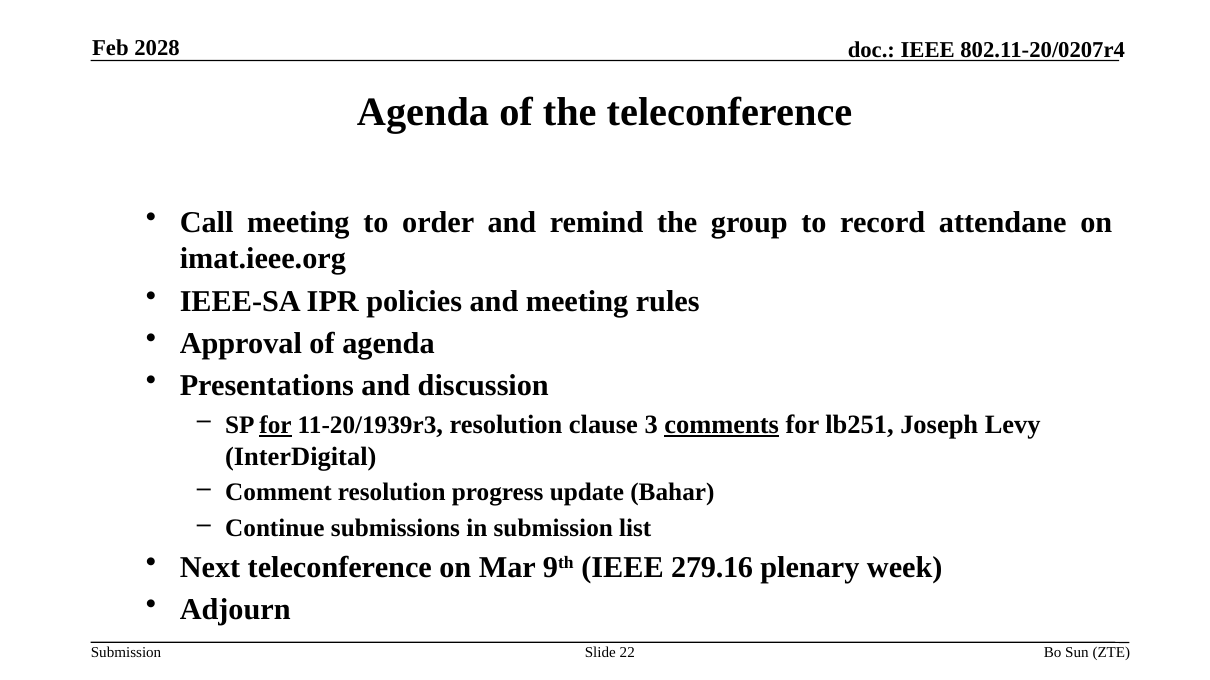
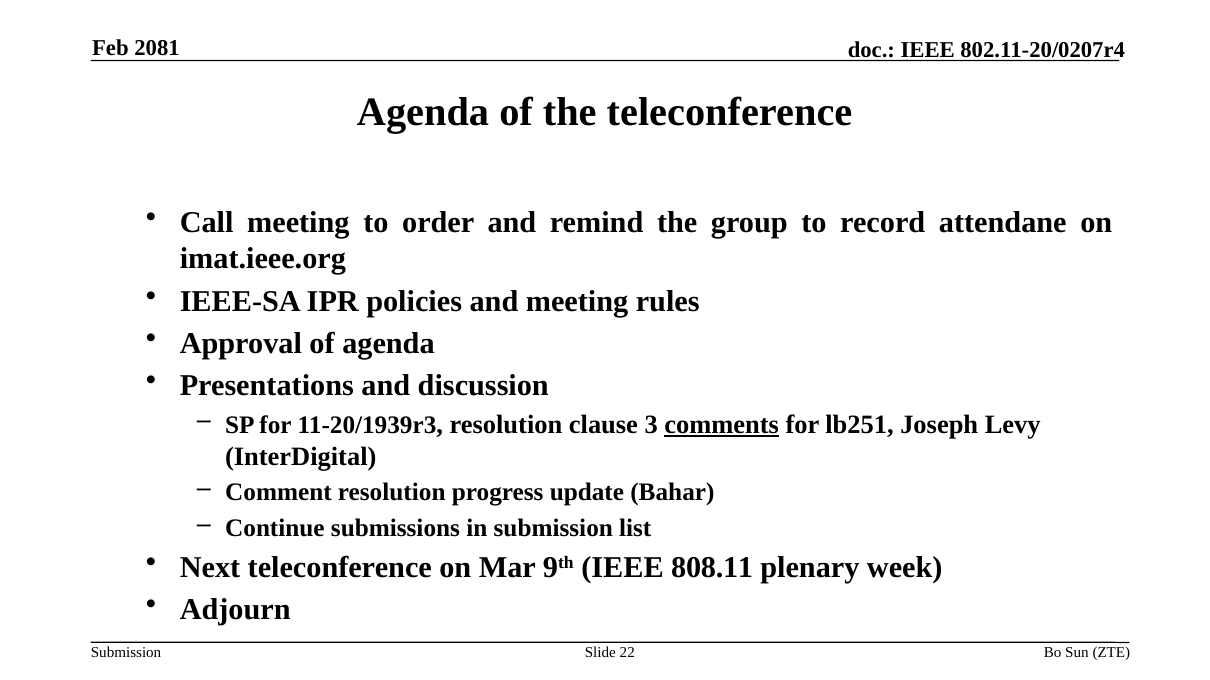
2028: 2028 -> 2081
for at (276, 426) underline: present -> none
279.16: 279.16 -> 808.11
